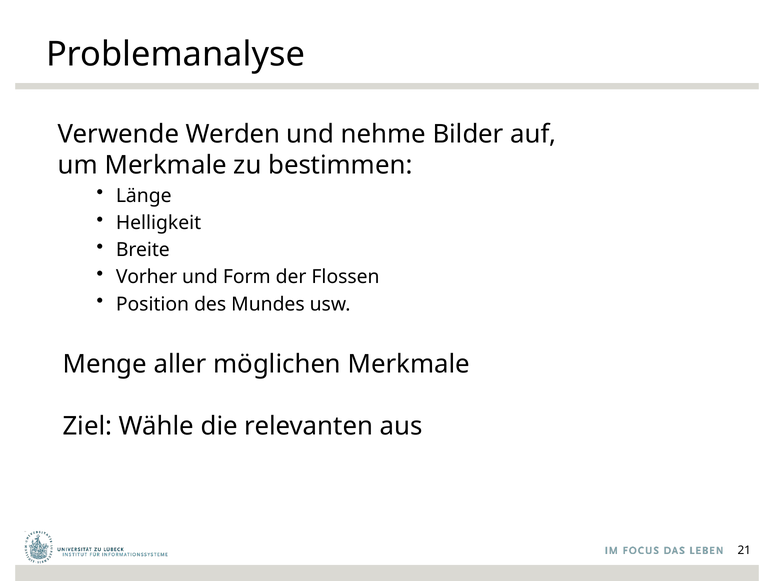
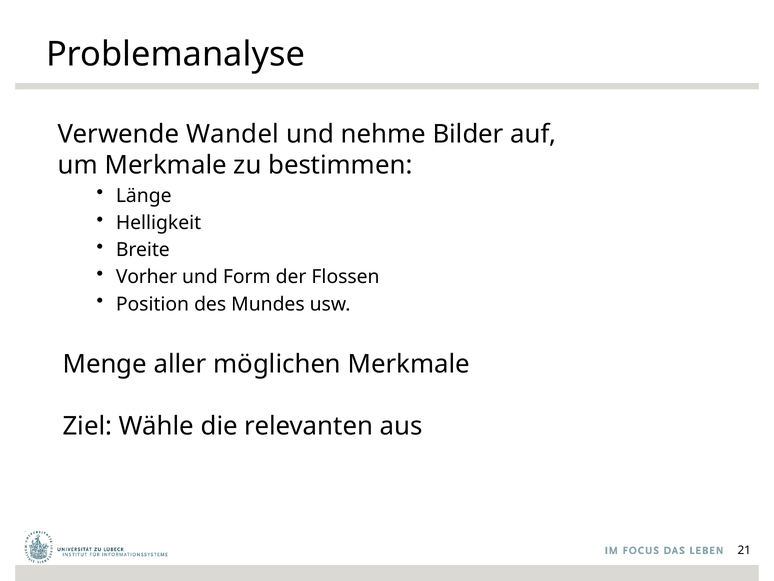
Werden: Werden -> Wandel
